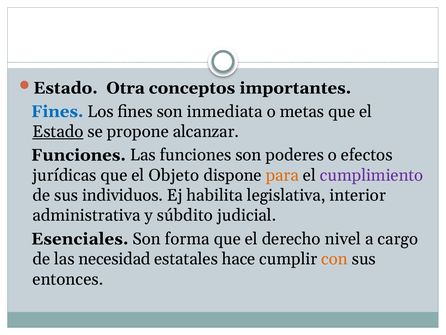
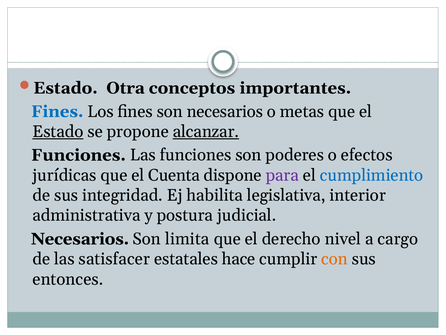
son inmediata: inmediata -> necesarios
alcanzar underline: none -> present
Objeto: Objeto -> Cuenta
para colour: orange -> purple
cumplimiento colour: purple -> blue
individuos: individuos -> integridad
súbdito: súbdito -> postura
Esenciales at (80, 239): Esenciales -> Necesarios
forma: forma -> limita
necesidad: necesidad -> satisfacer
